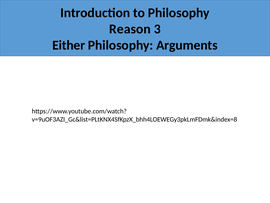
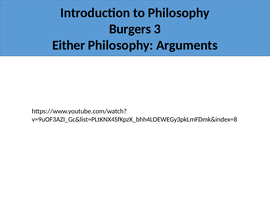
Reason: Reason -> Burgers
